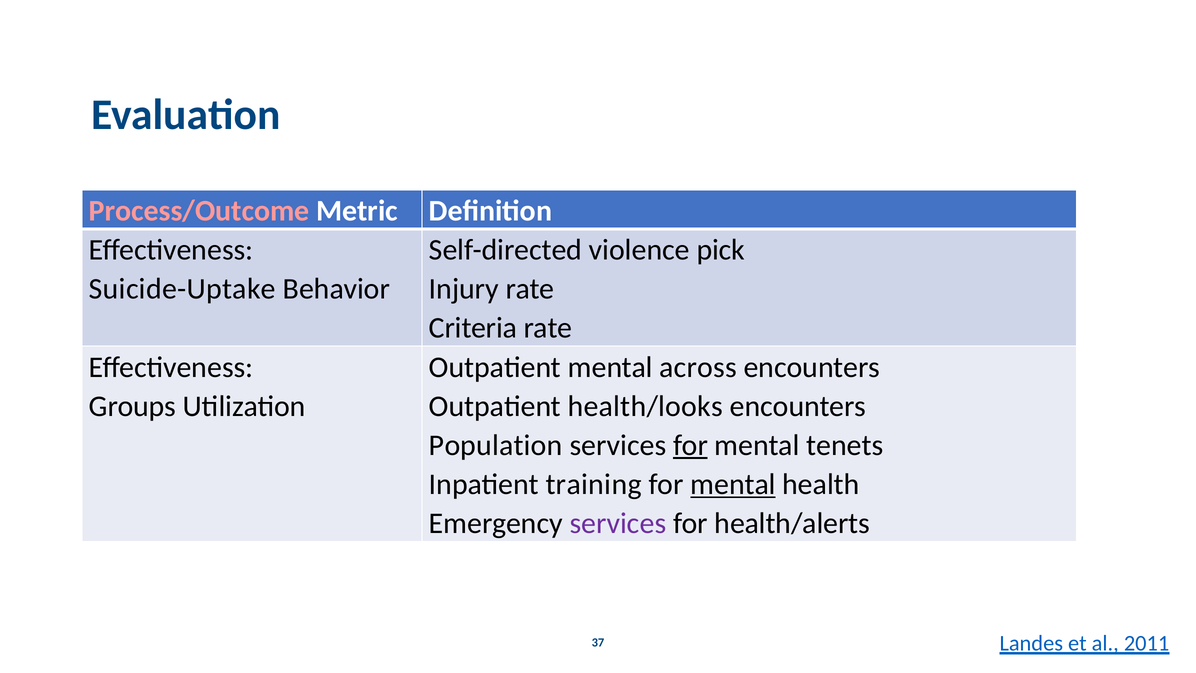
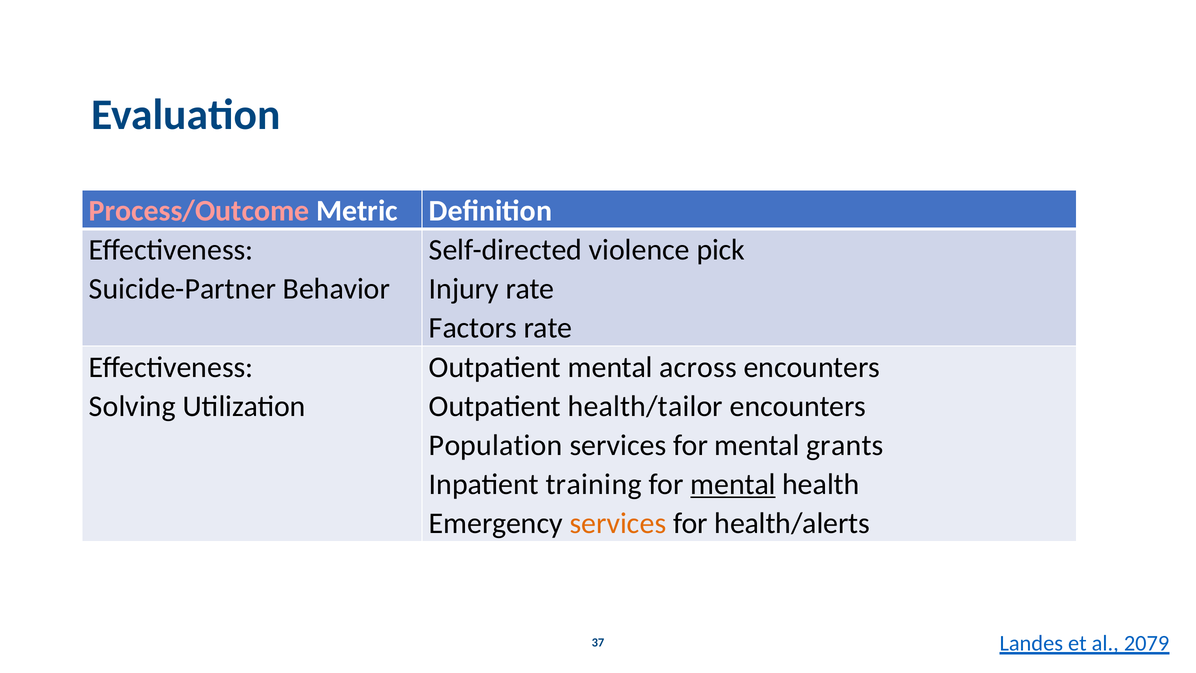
Suicide-Uptake: Suicide-Uptake -> Suicide-Partner
Criteria: Criteria -> Factors
Groups: Groups -> Solving
health/looks: health/looks -> health/tailor
for at (690, 445) underline: present -> none
tenets: tenets -> grants
services at (618, 523) colour: purple -> orange
2011: 2011 -> 2079
